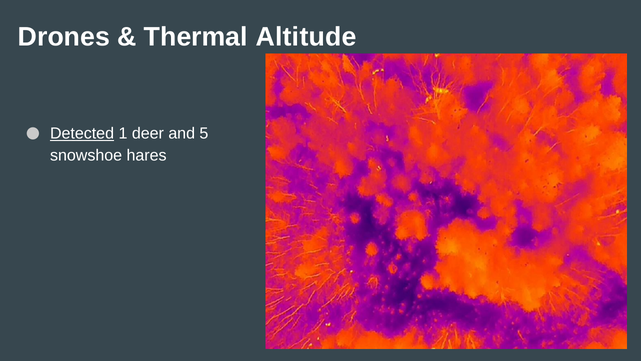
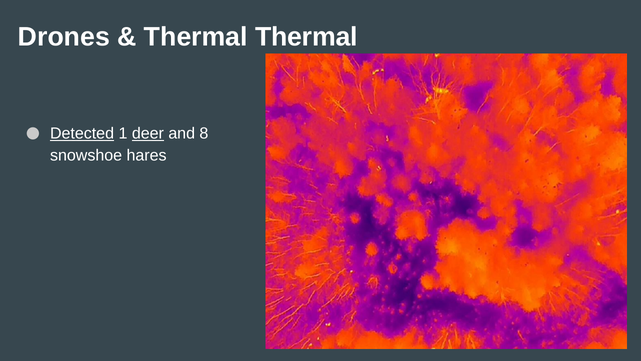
Thermal Altitude: Altitude -> Thermal
deer underline: none -> present
5: 5 -> 8
